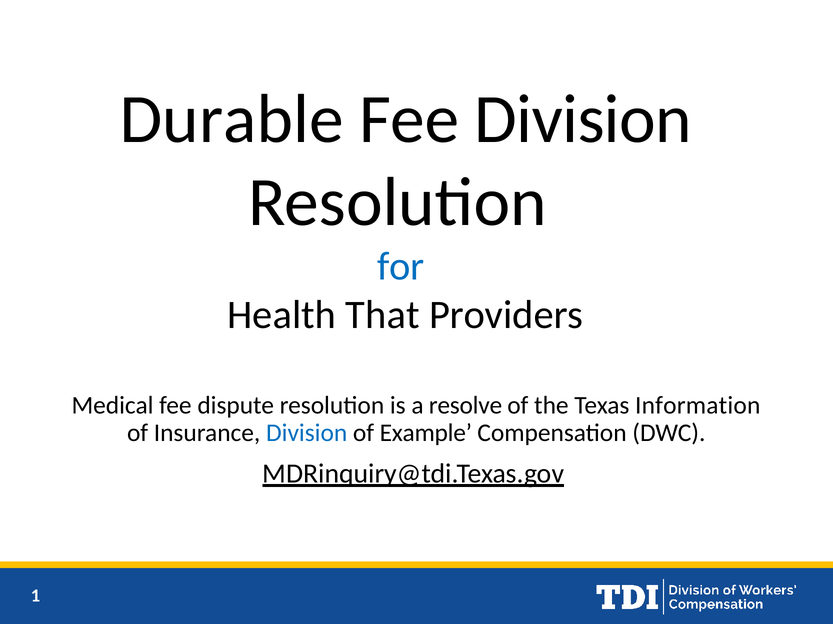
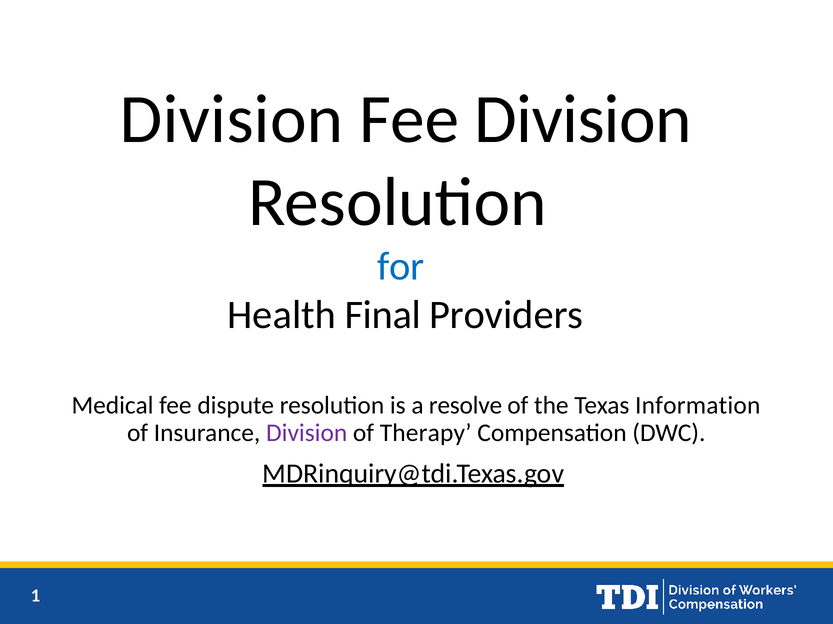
Durable at (232, 119): Durable -> Division
That: That -> Final
Division at (307, 433) colour: blue -> purple
Example: Example -> Therapy
